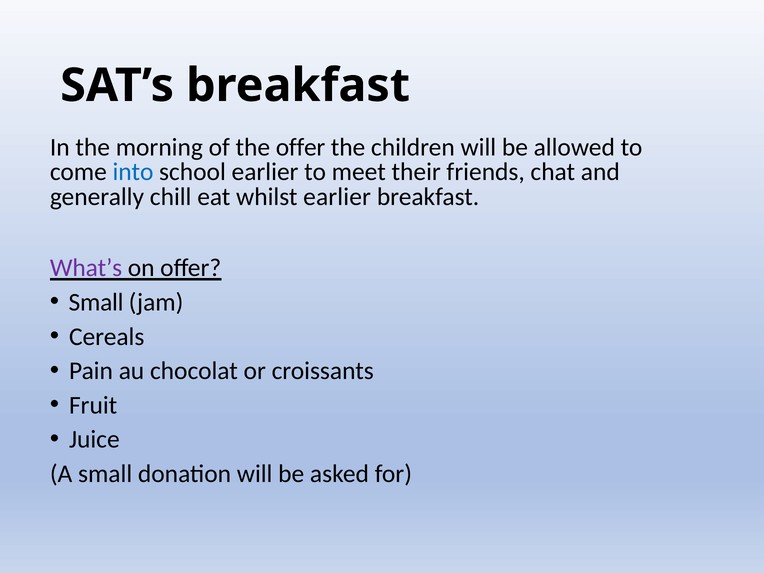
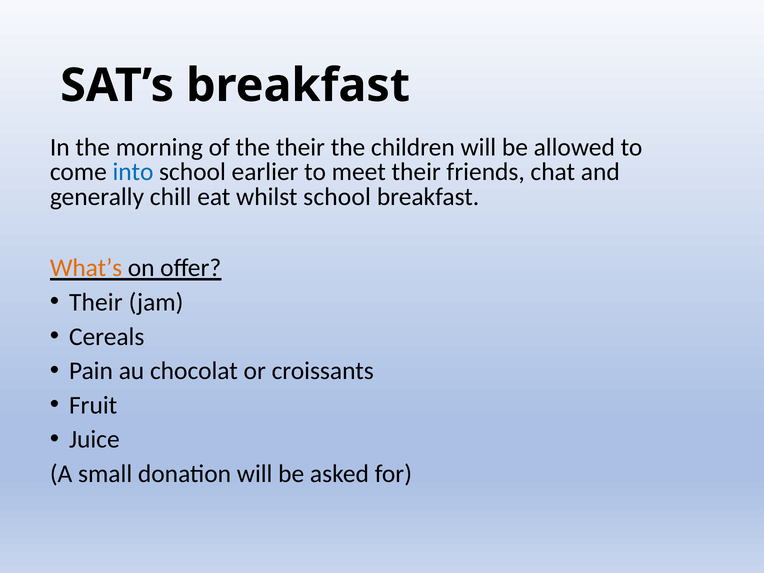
the offer: offer -> their
whilst earlier: earlier -> school
What’s colour: purple -> orange
Small at (96, 302): Small -> Their
